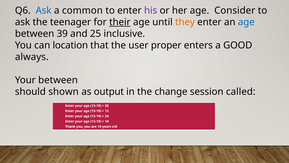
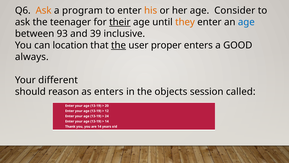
Ask at (44, 10) colour: blue -> orange
common: common -> program
his colour: purple -> orange
39: 39 -> 93
25: 25 -> 39
the at (119, 45) underline: none -> present
Your between: between -> different
shown: shown -> reason
as output: output -> enters
change: change -> objects
